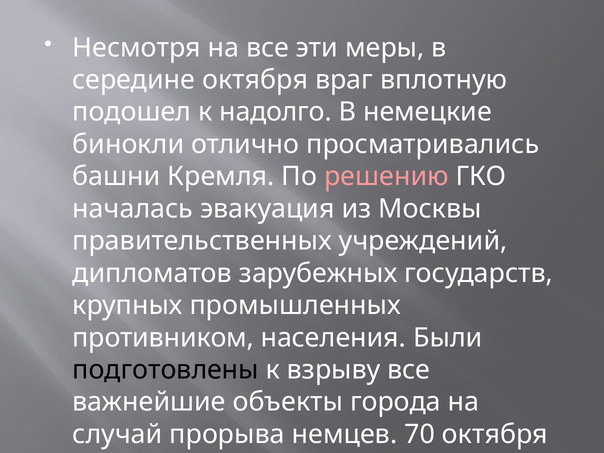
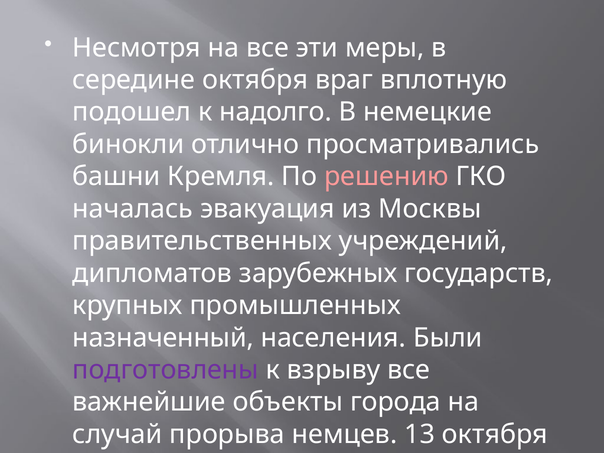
противником: противником -> назначенный
подготовлены colour: black -> purple
70: 70 -> 13
